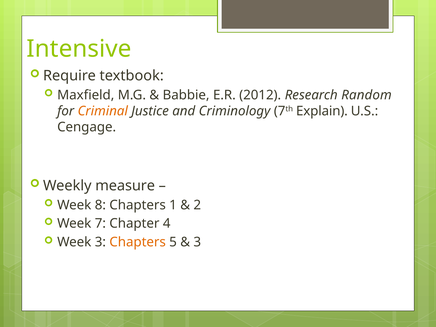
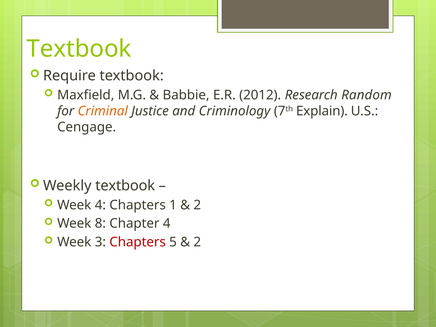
Intensive at (79, 49): Intensive -> Textbook
Weekly measure: measure -> textbook
Week 8: 8 -> 4
7: 7 -> 8
Chapters at (138, 242) colour: orange -> red
3 at (197, 242): 3 -> 2
